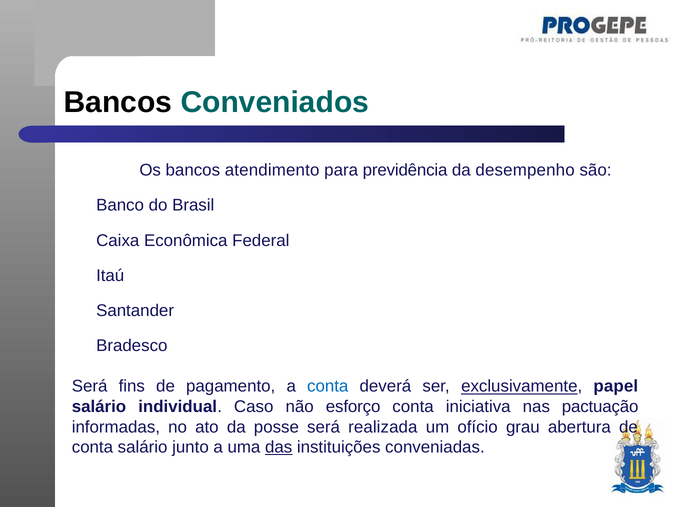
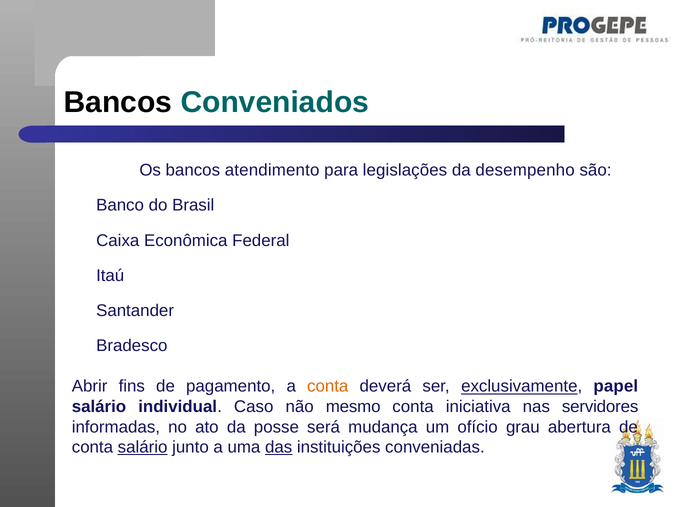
previdência: previdência -> legislações
Será at (90, 386): Será -> Abrir
conta at (328, 386) colour: blue -> orange
esforço: esforço -> mesmo
pactuação: pactuação -> servidores
realizada: realizada -> mudança
salário at (143, 447) underline: none -> present
